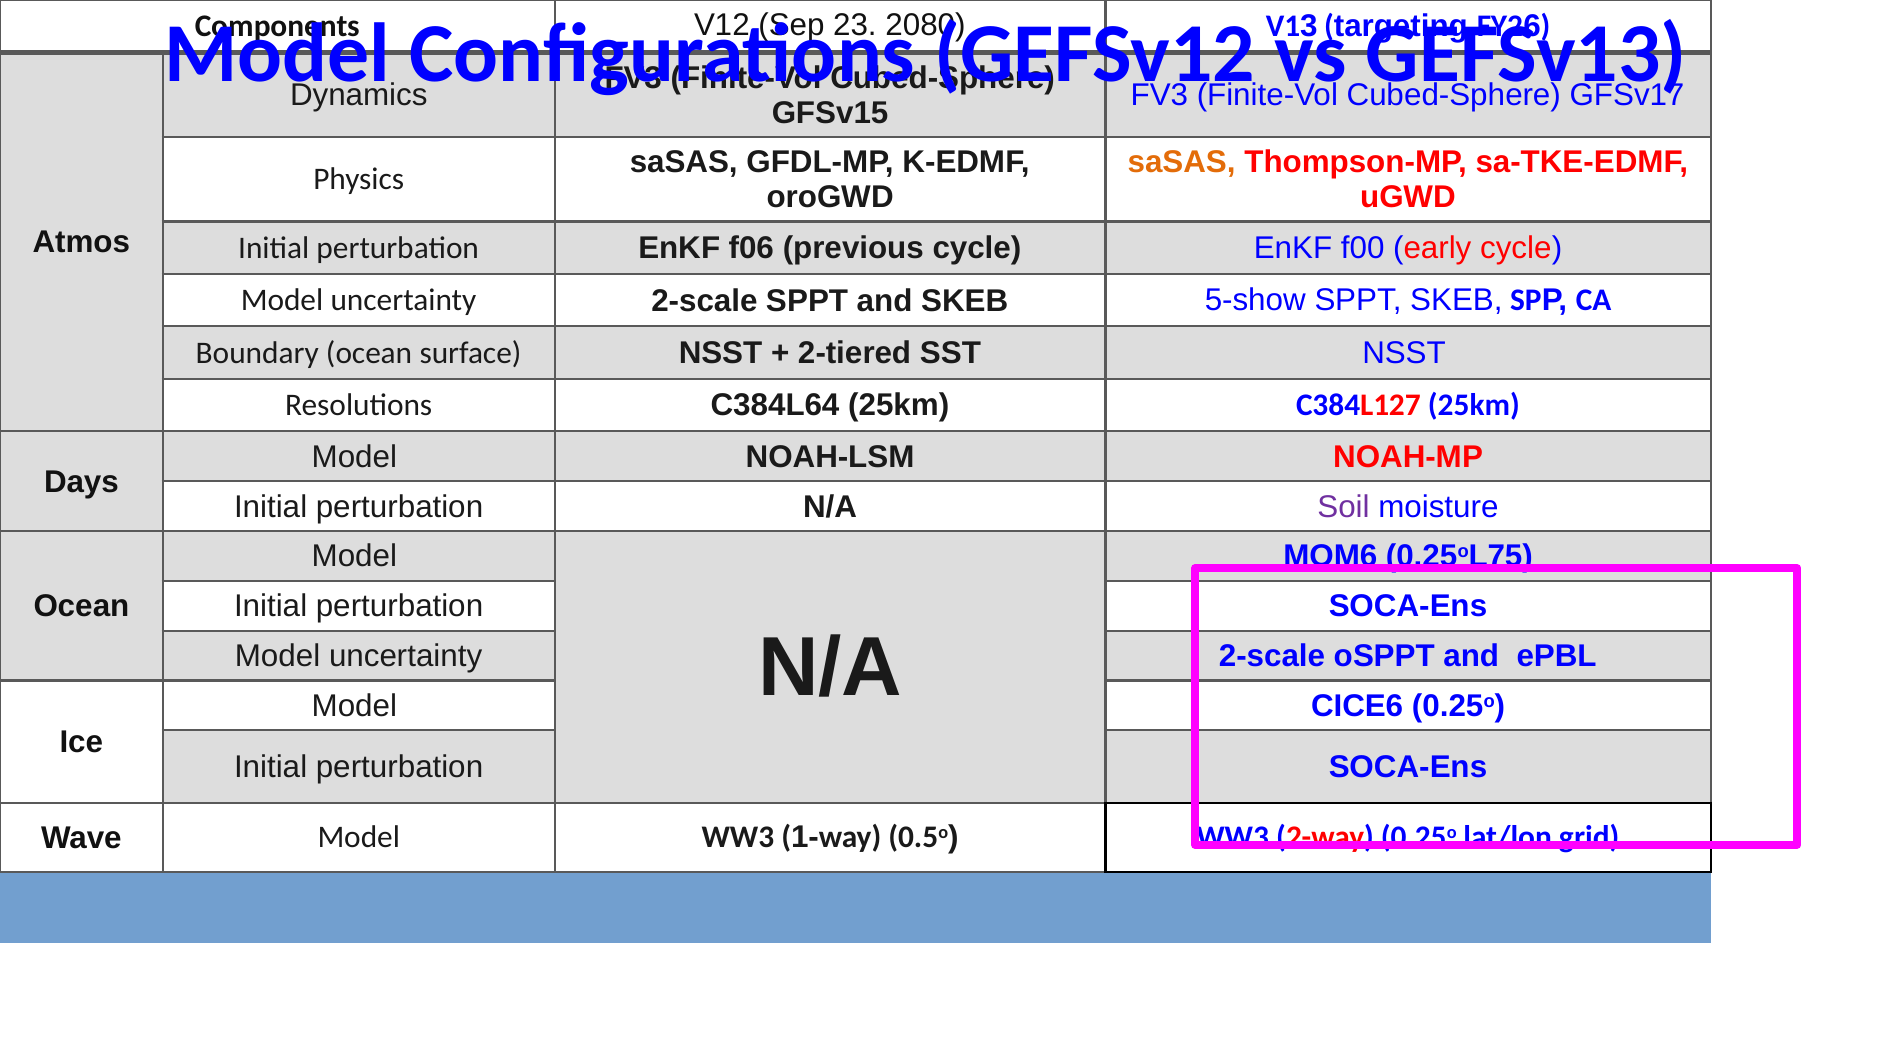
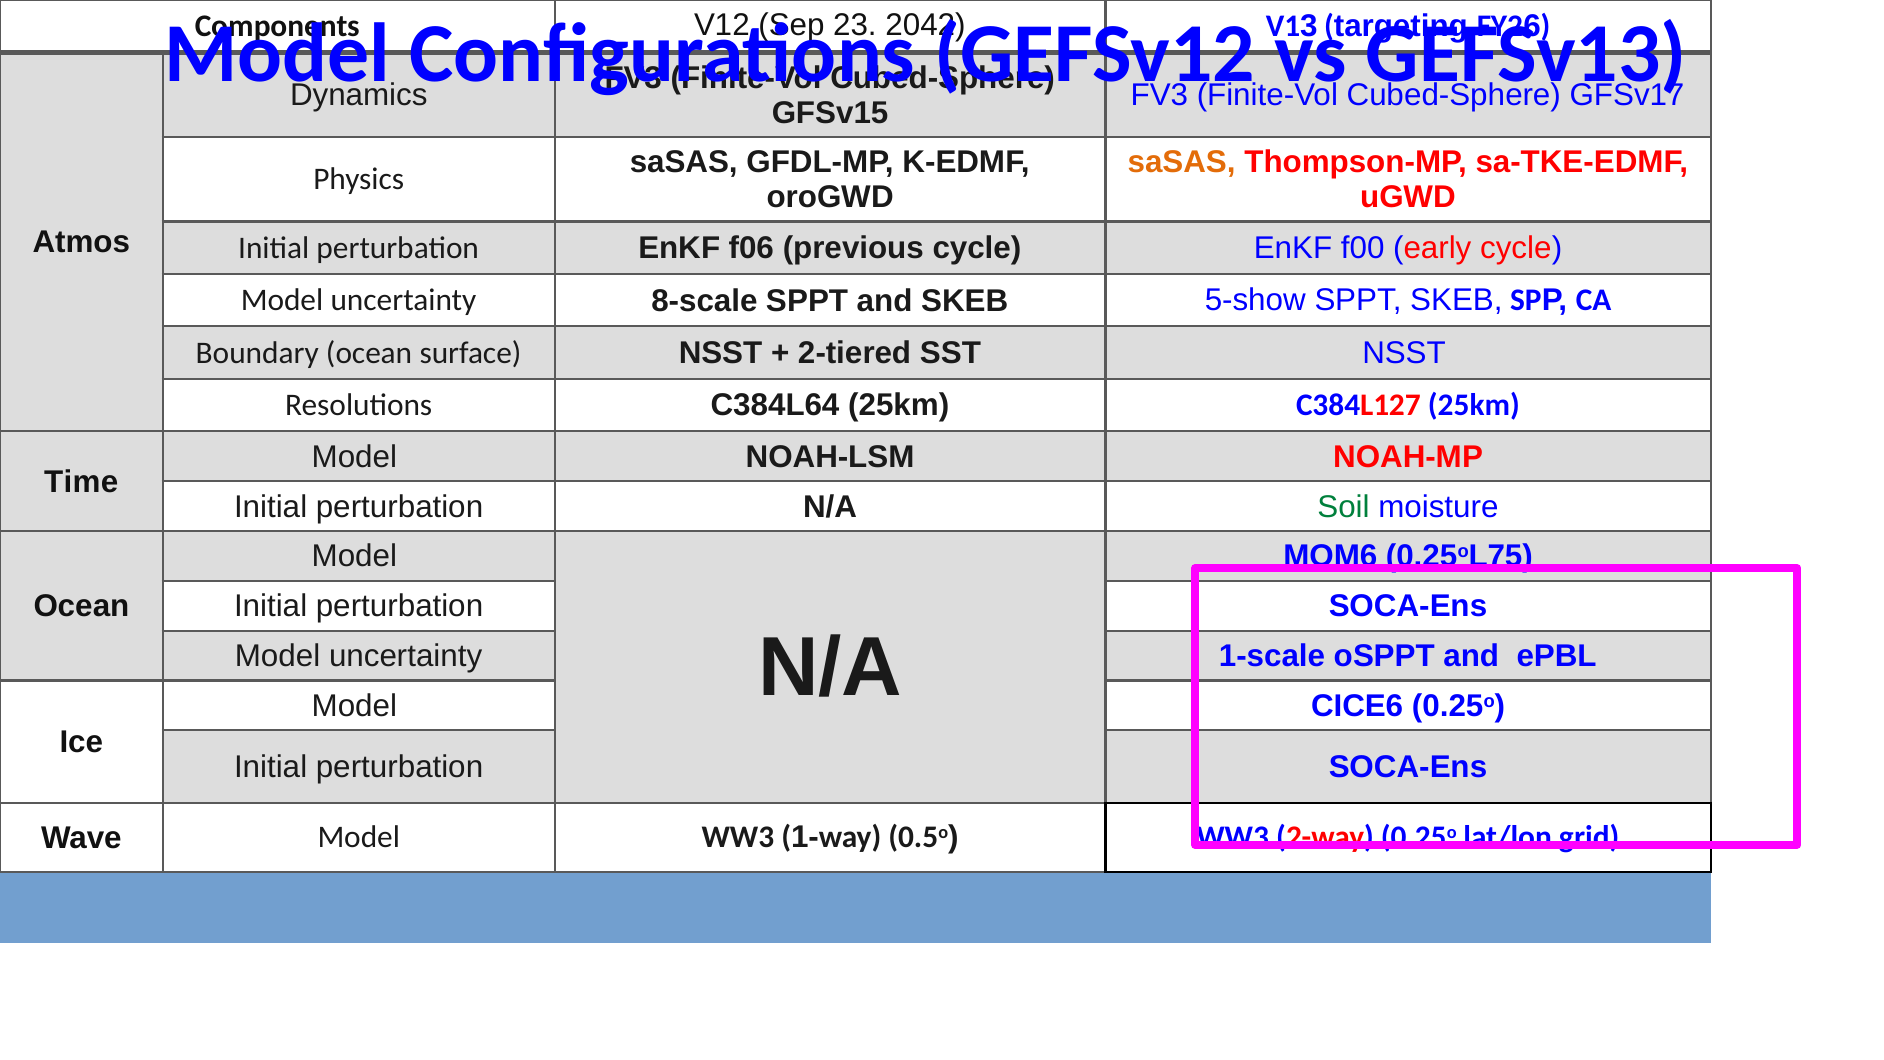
2080: 2080 -> 2042
2-scale at (704, 301): 2-scale -> 8-scale
Days: Days -> Time
Soil colour: purple -> green
2-scale at (1272, 656): 2-scale -> 1-scale
